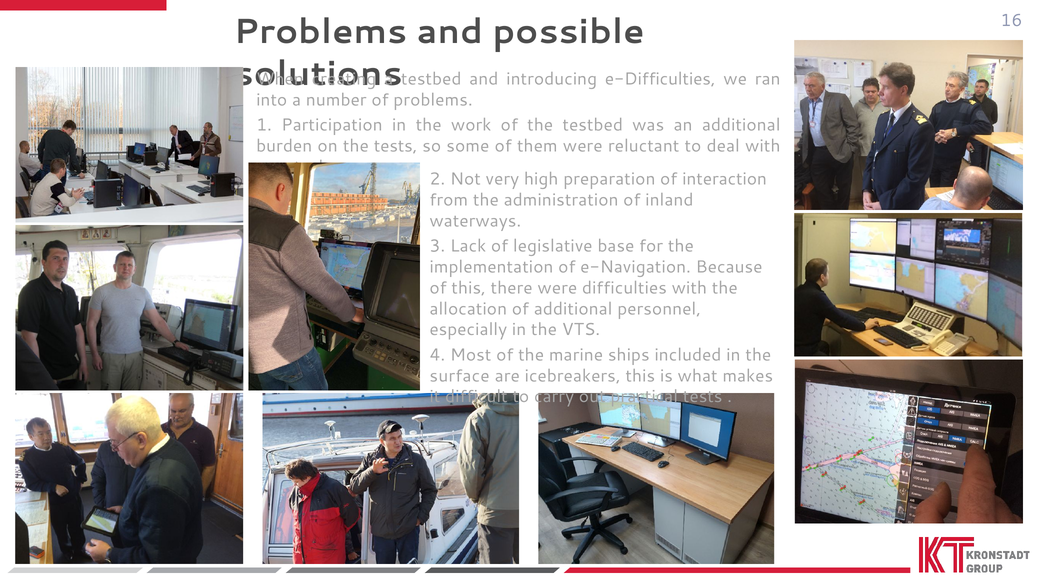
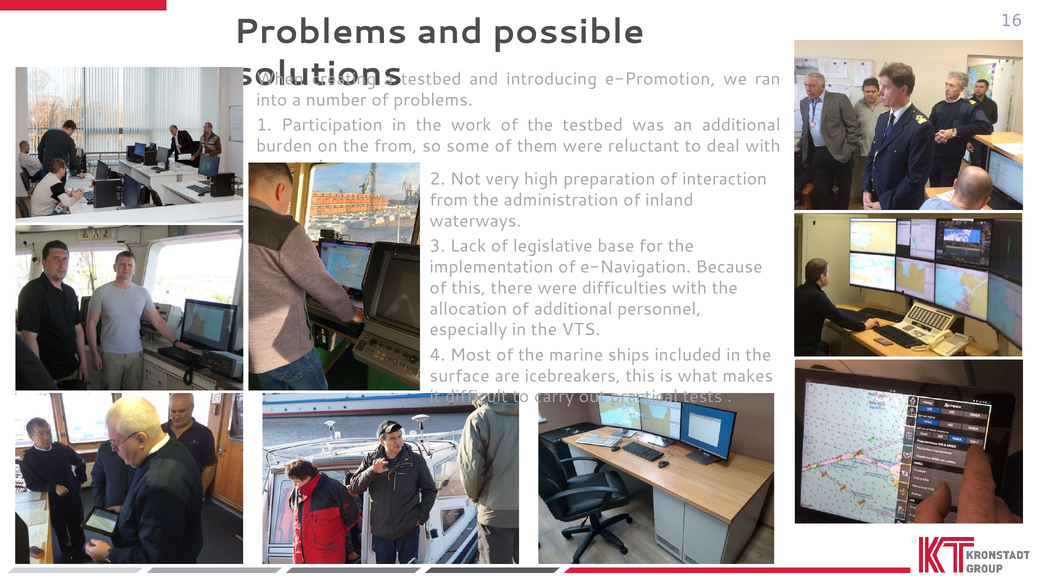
e-Difficulties: e-Difficulties -> e-Promotion
the tests: tests -> from
